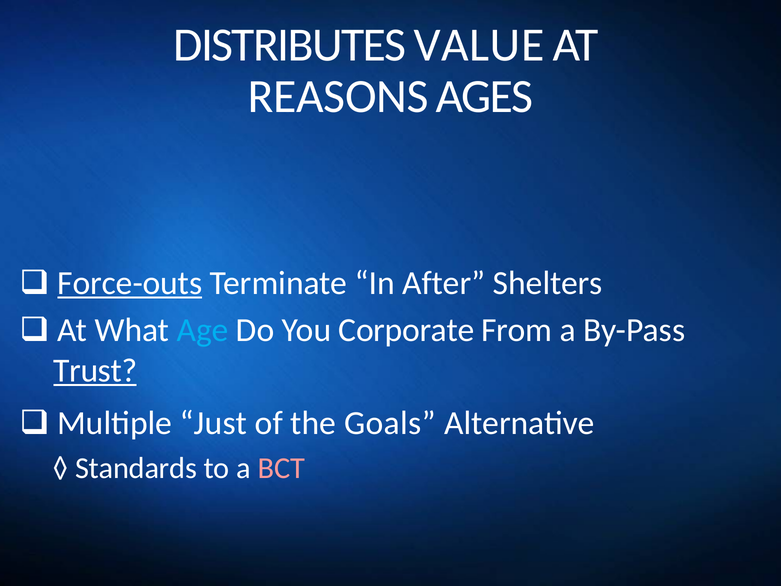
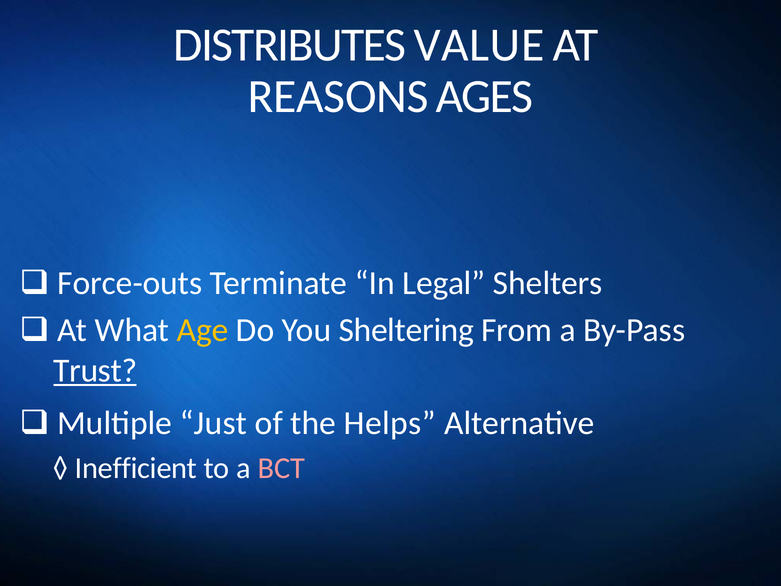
Force-outs underline: present -> none
After: After -> Legal
Age colour: light blue -> yellow
Corporate: Corporate -> Sheltering
Goals: Goals -> Helps
Standards: Standards -> Inefficient
